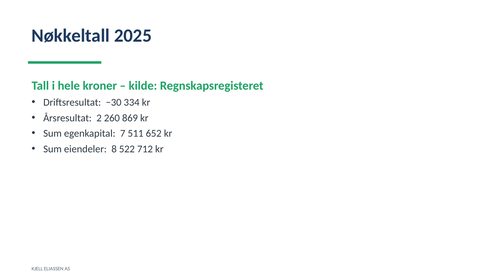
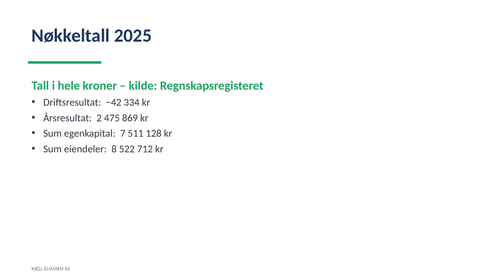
−30: −30 -> −42
260: 260 -> 475
652: 652 -> 128
